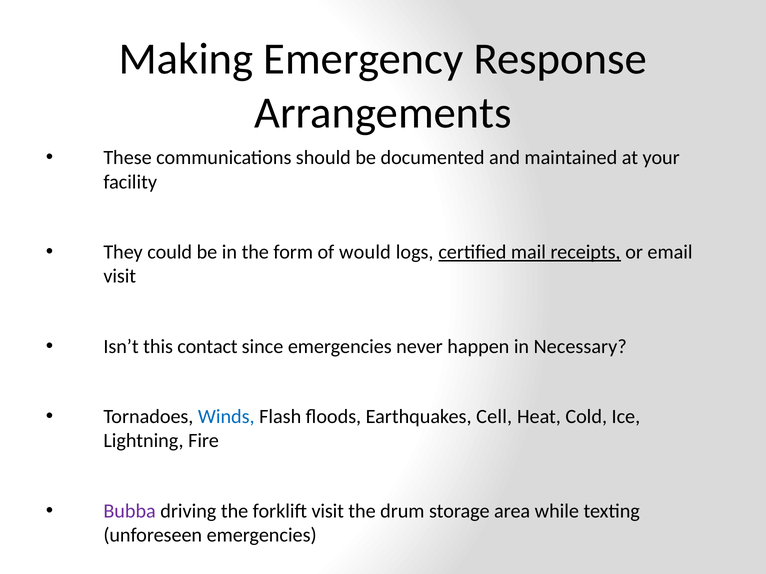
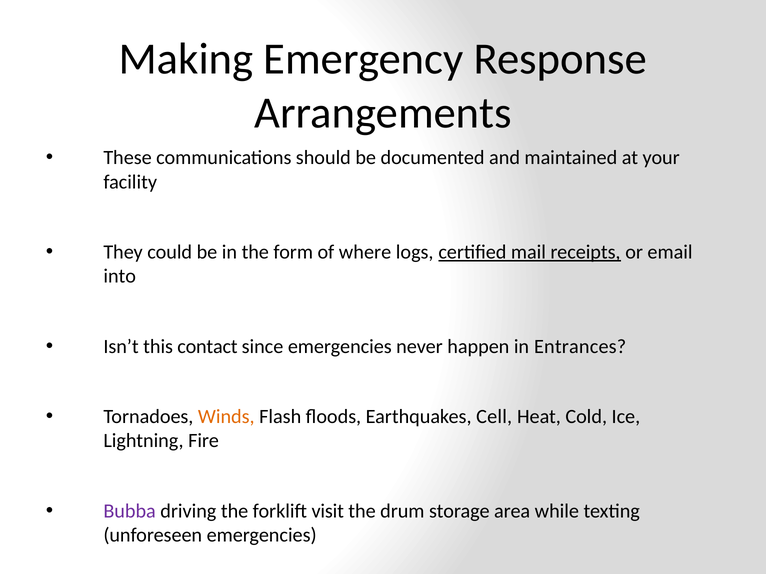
would: would -> where
visit at (120, 277): visit -> into
Necessary: Necessary -> Entrances
Winds colour: blue -> orange
